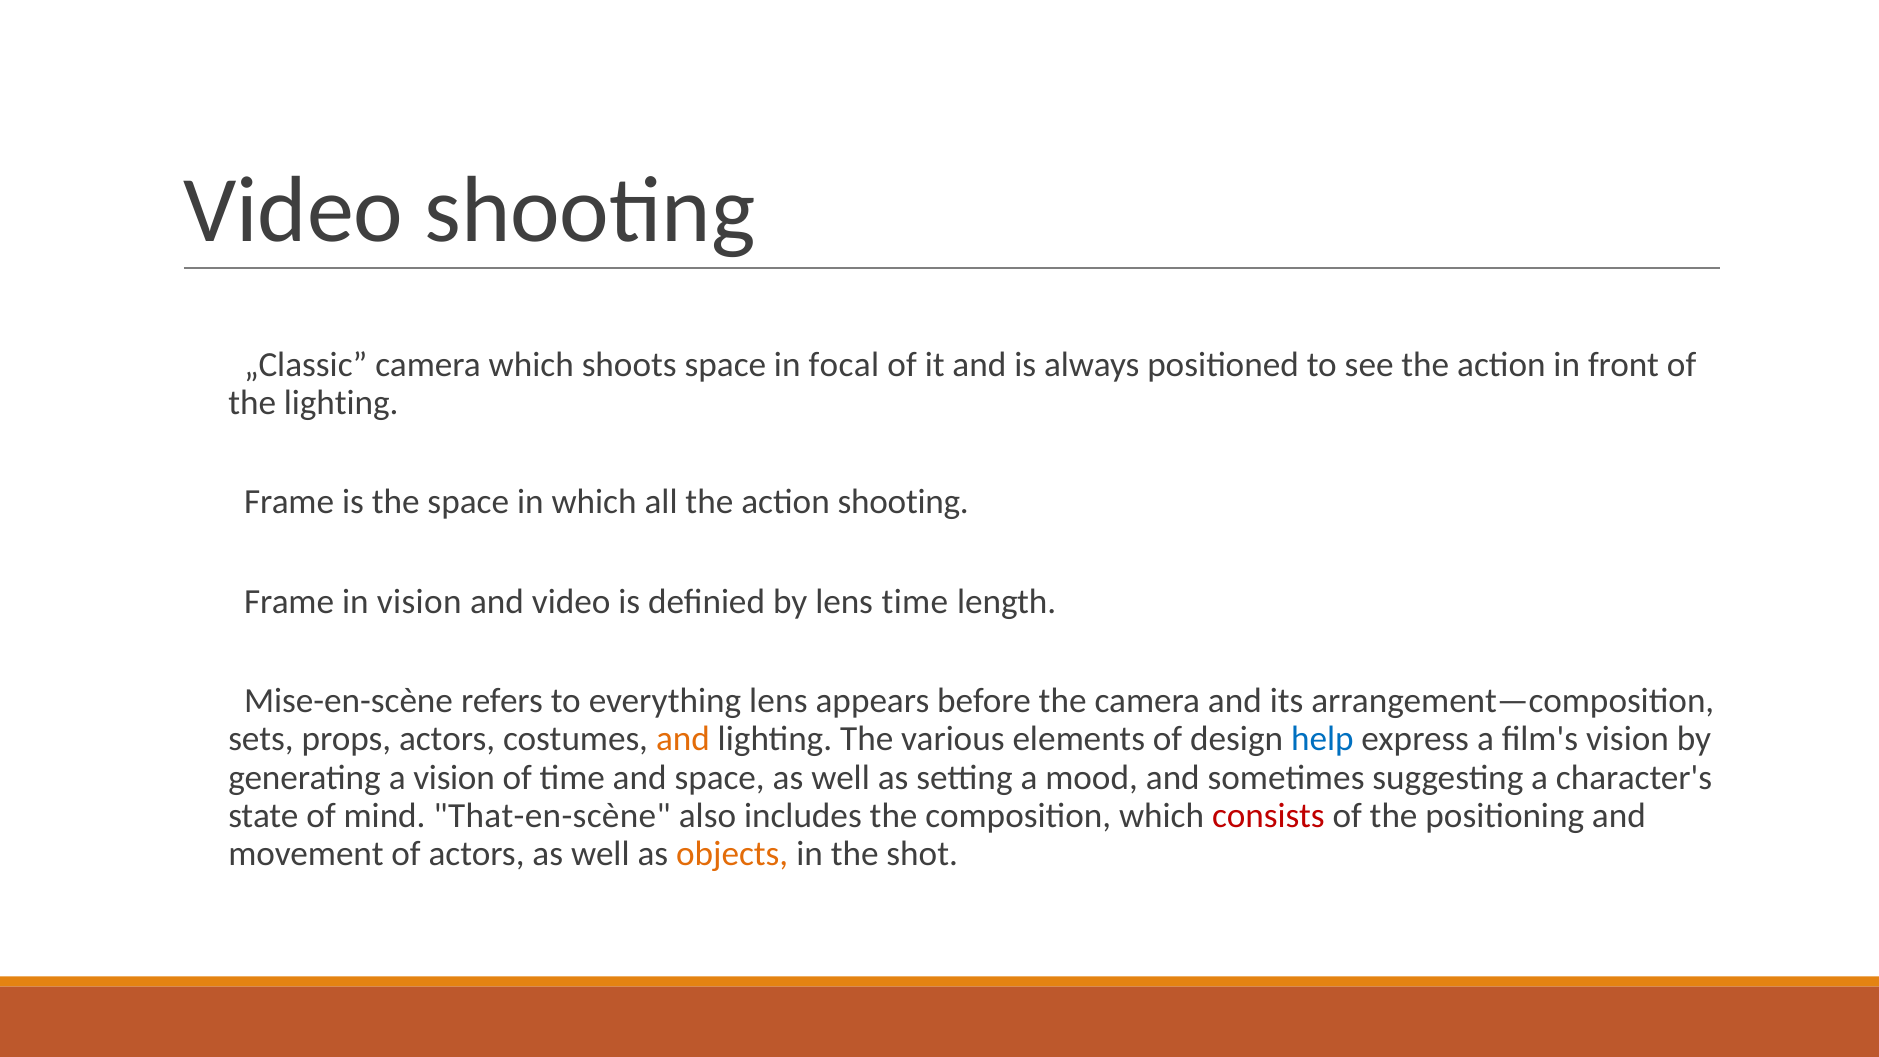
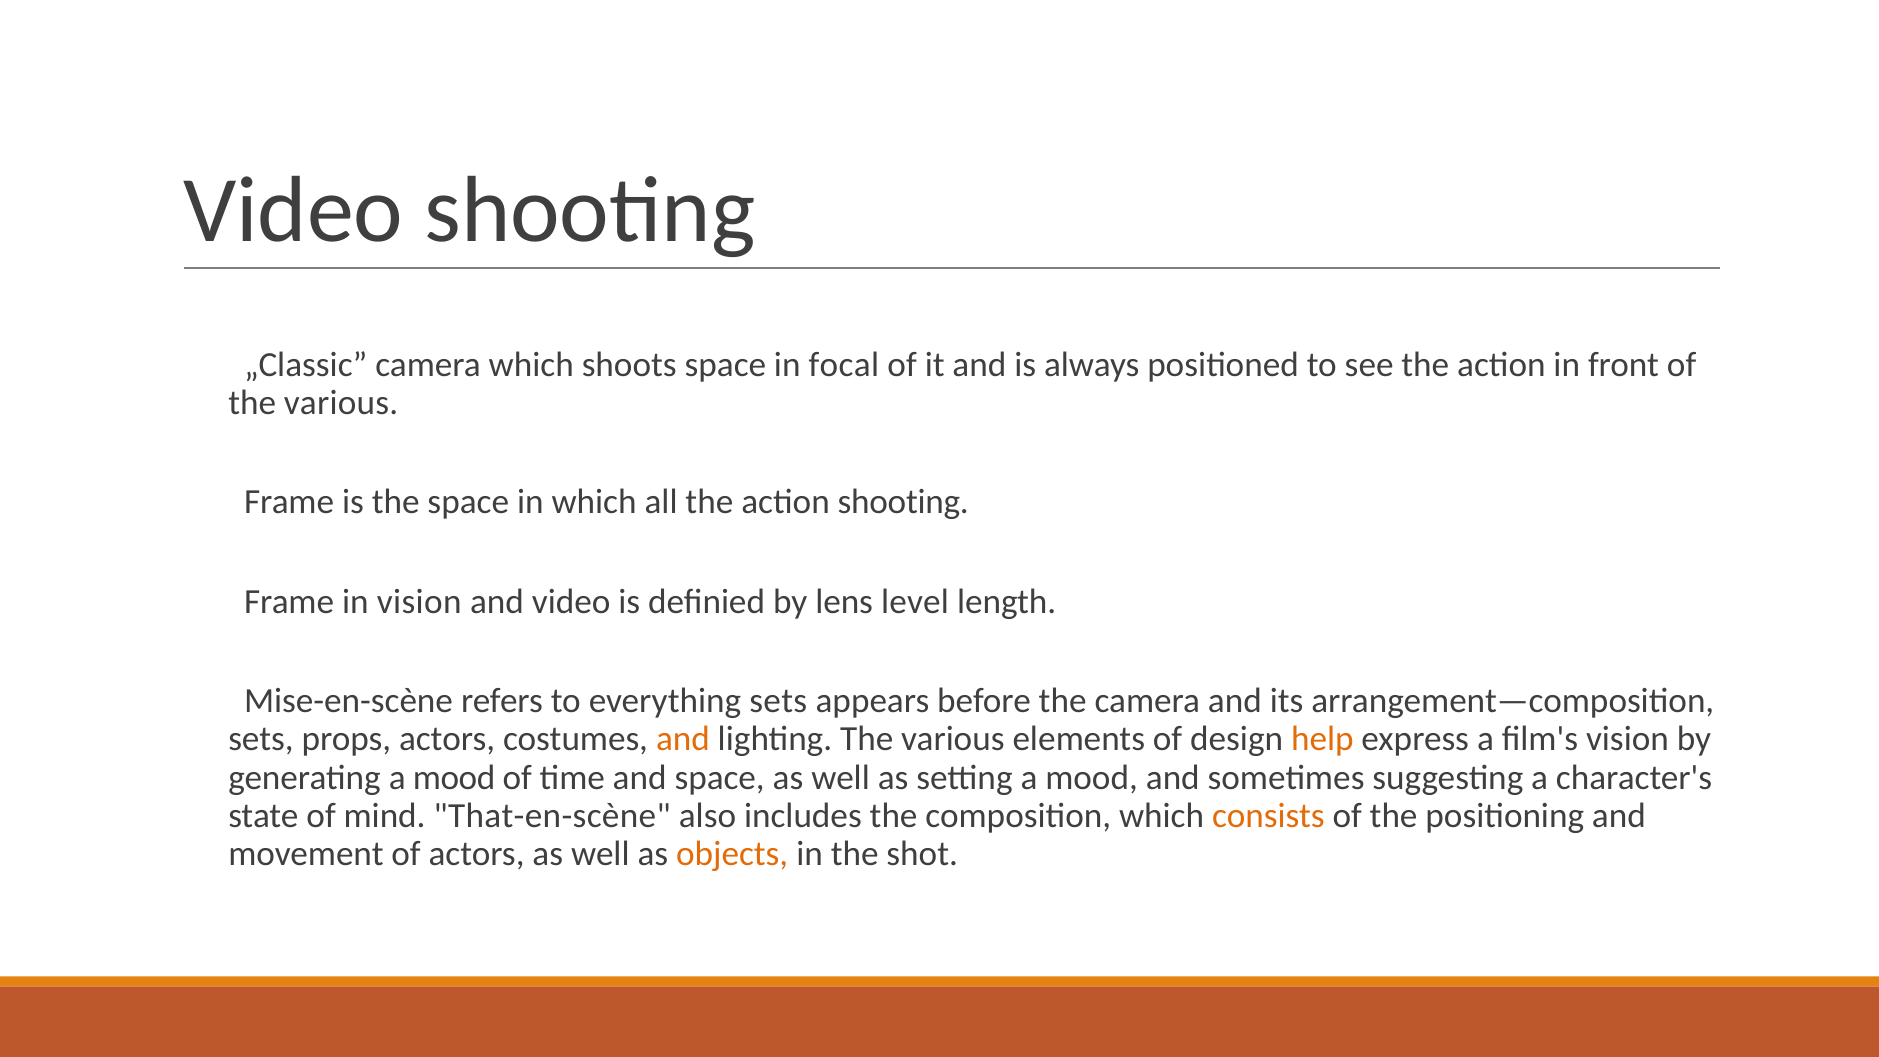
lighting at (341, 402): lighting -> various
lens time: time -> level
everything lens: lens -> sets
help colour: blue -> orange
generating a vision: vision -> mood
consists colour: red -> orange
